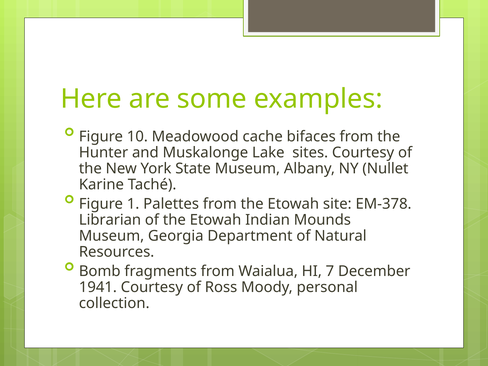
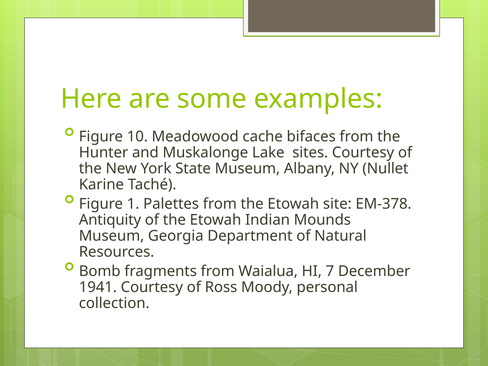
Librarian: Librarian -> Antiquity
